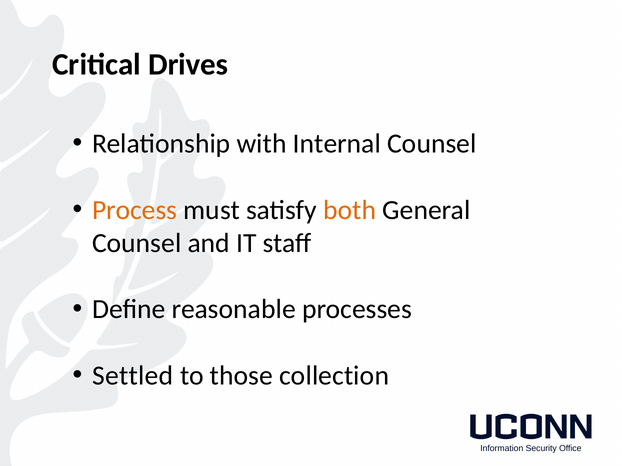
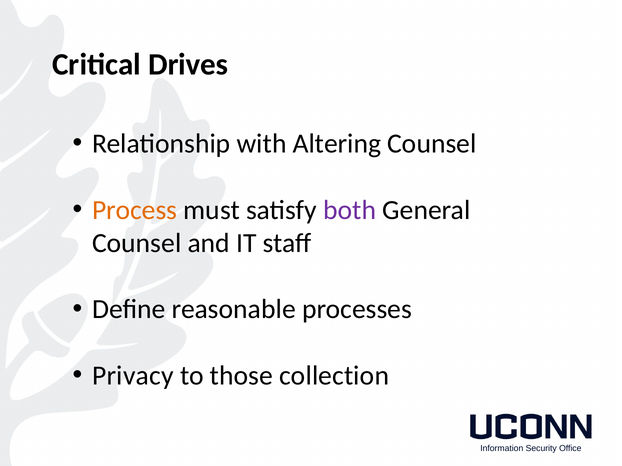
Internal: Internal -> Altering
both colour: orange -> purple
Settled: Settled -> Privacy
